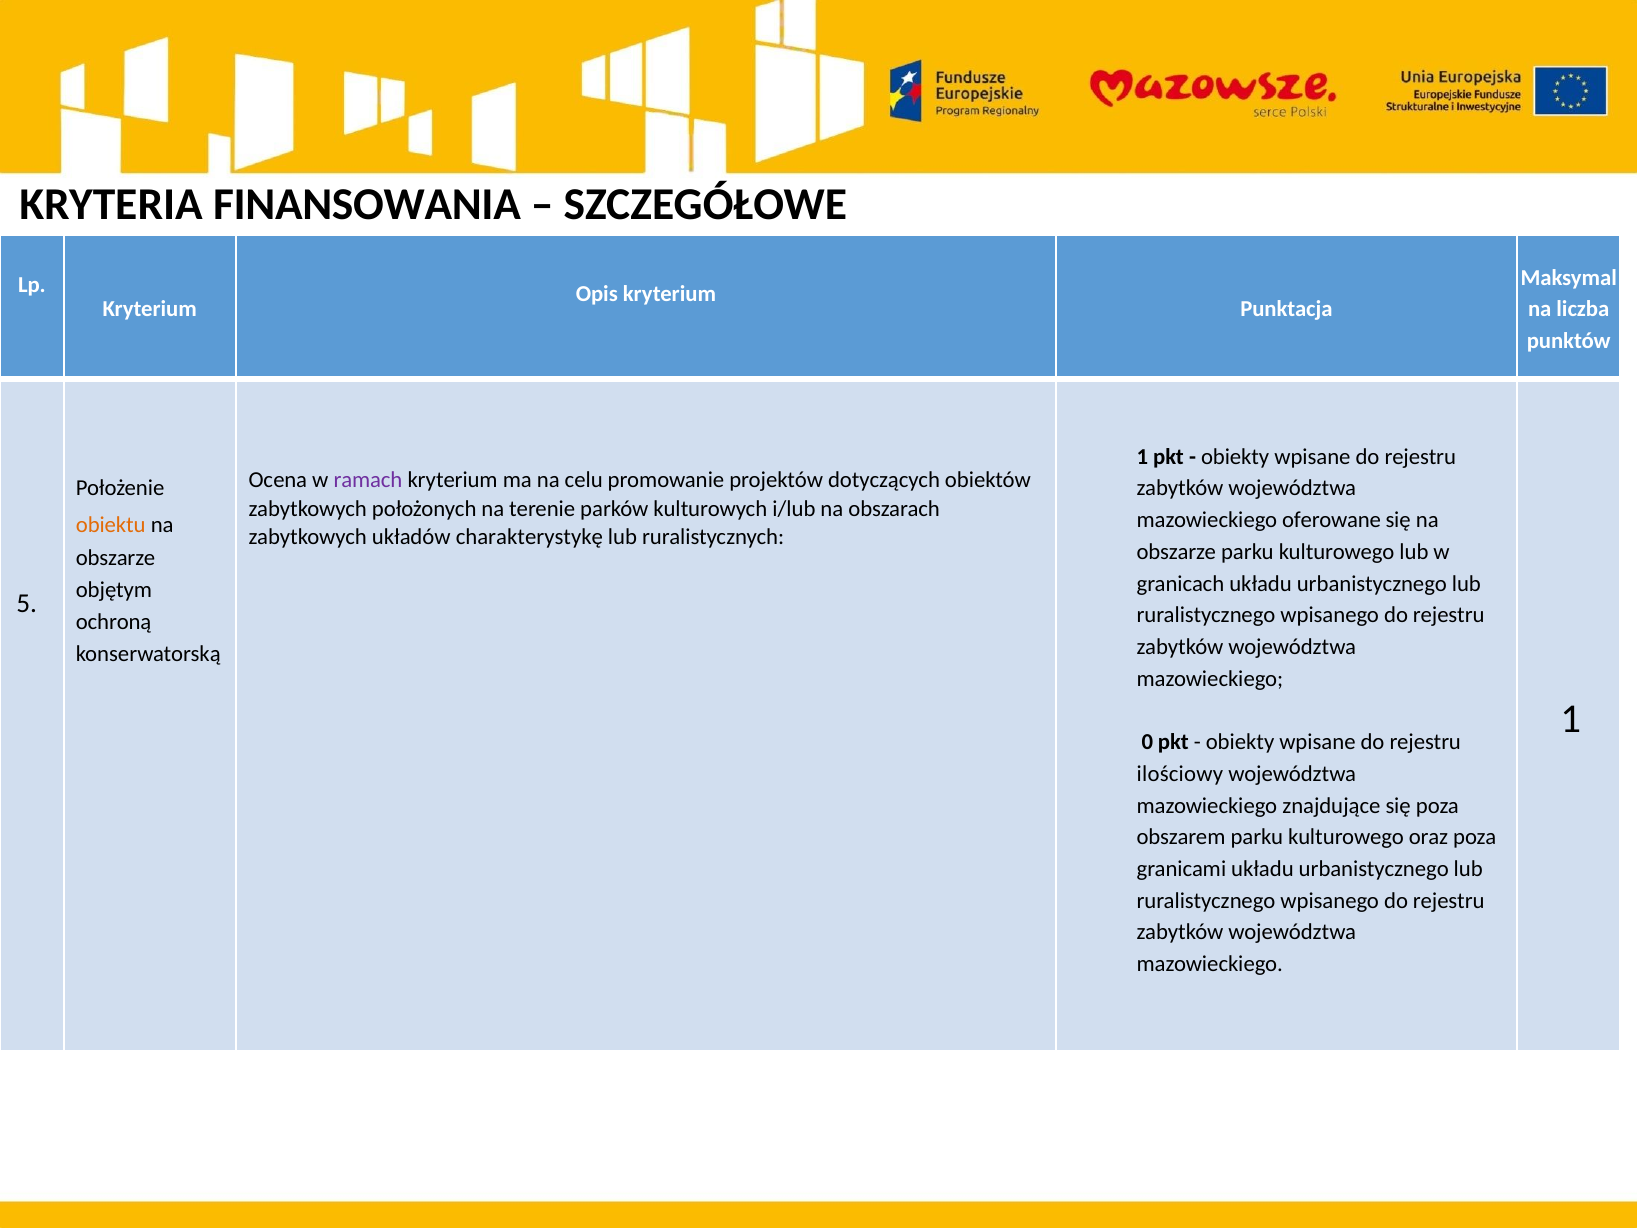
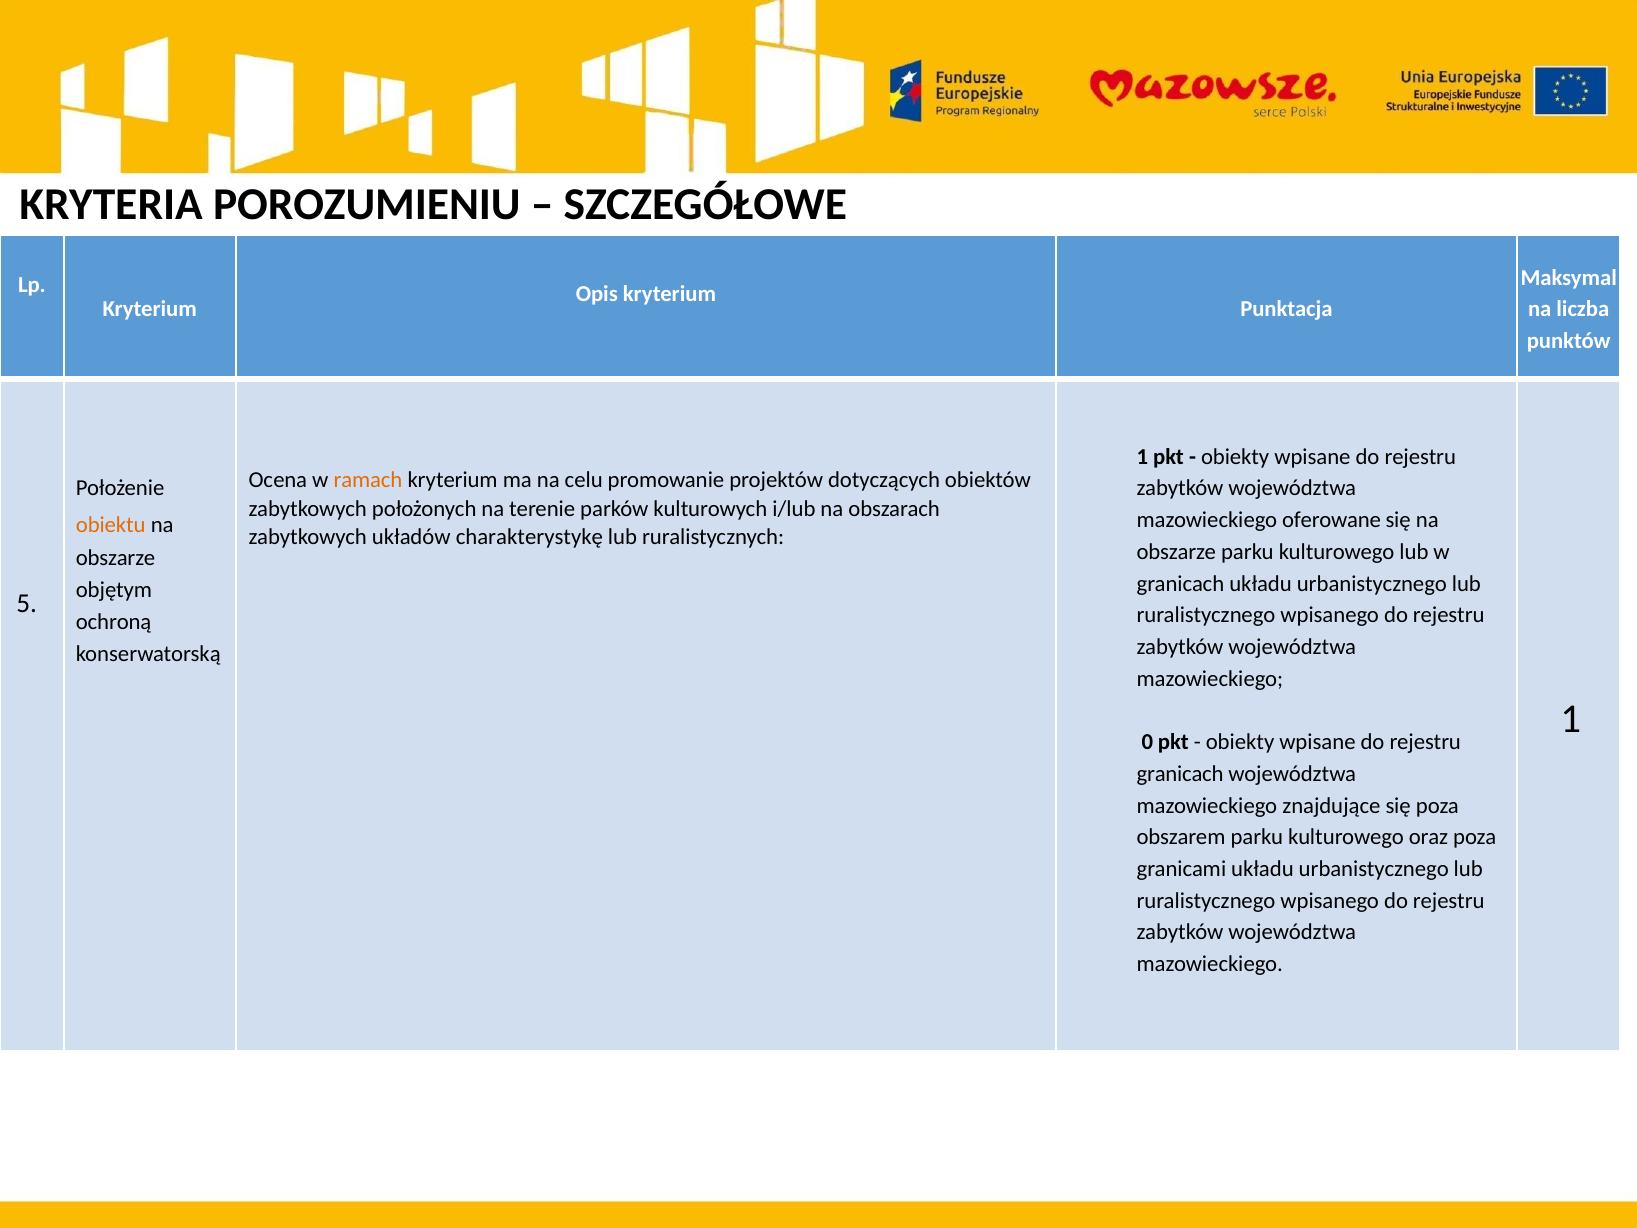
FINANSOWANIA: FINANSOWANIA -> POROZUMIENIU
ramach colour: purple -> orange
ilościowy at (1180, 774): ilościowy -> granicach
